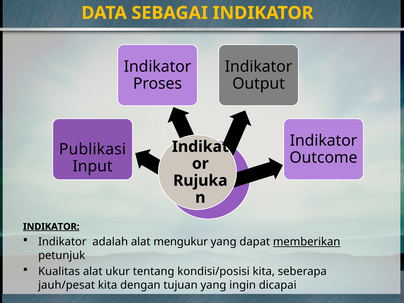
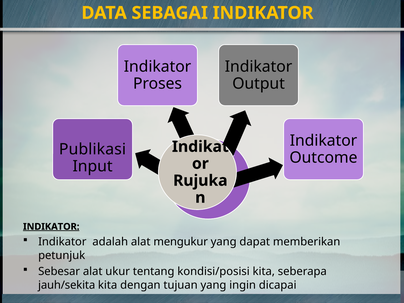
memberikan underline: present -> none
Kualitas: Kualitas -> Sebesar
jauh/pesat: jauh/pesat -> jauh/sekita
